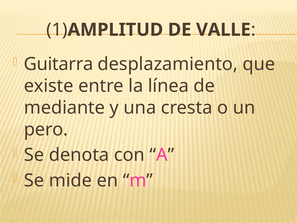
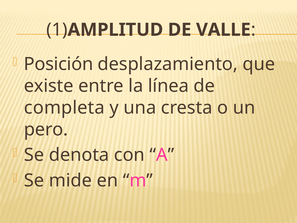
Guitarra: Guitarra -> Posición
mediante: mediante -> completa
